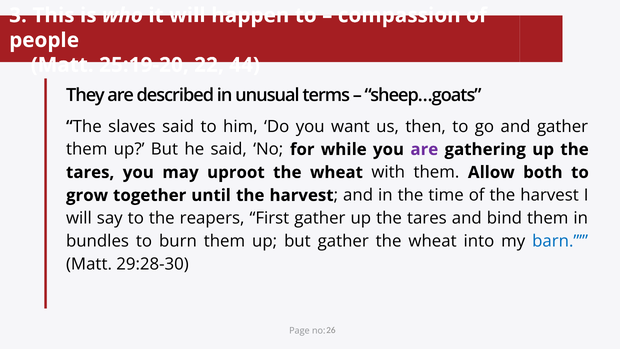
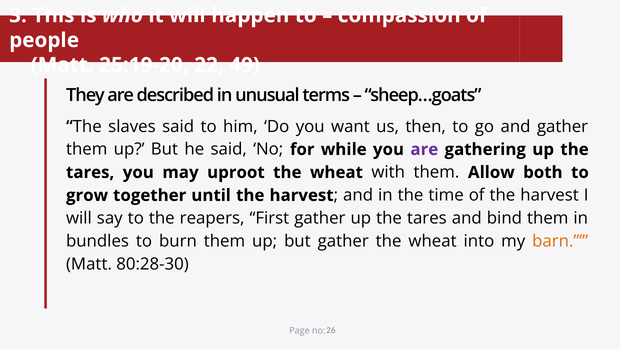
44: 44 -> 49
barn colour: blue -> orange
29:28-30: 29:28-30 -> 80:28-30
